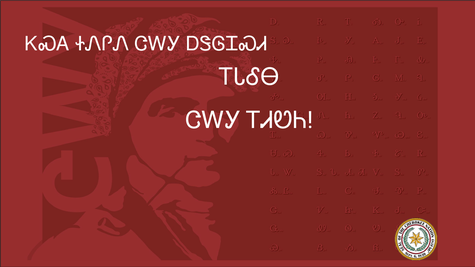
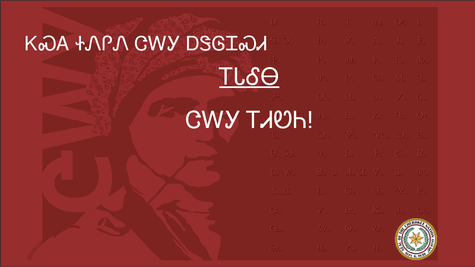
ᎢᏓᎴᎾ underline: none -> present
